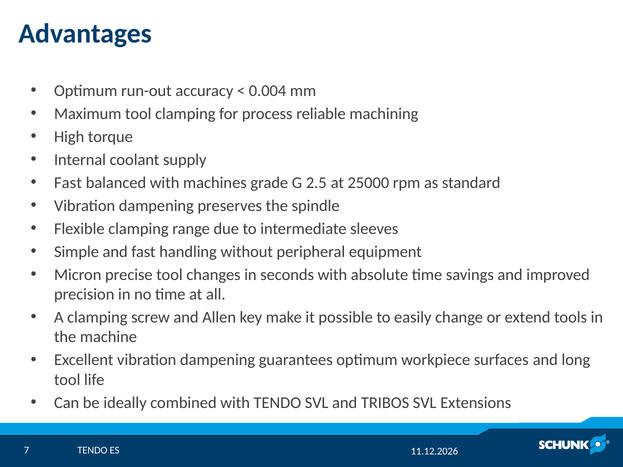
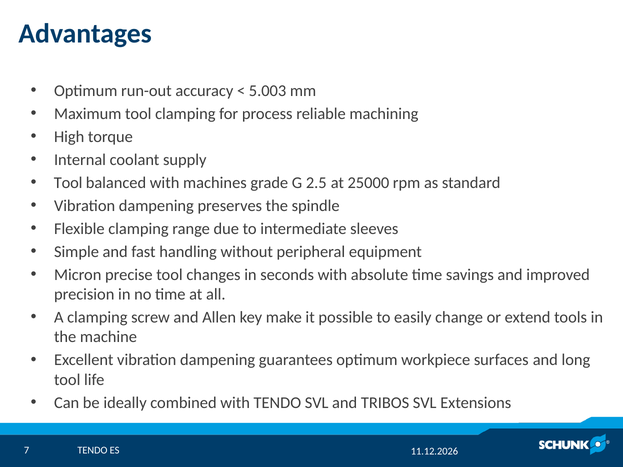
0.004: 0.004 -> 5.003
Fast at (68, 183): Fast -> Tool
